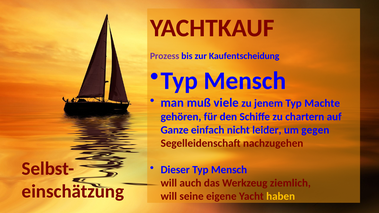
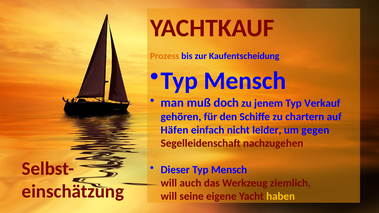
Prozess colour: purple -> orange
viele: viele -> doch
Machte: Machte -> Verkauf
Ganze: Ganze -> Häfen
